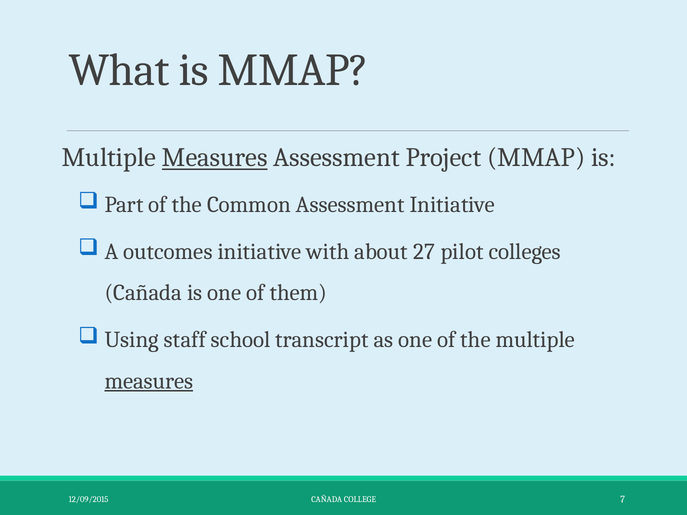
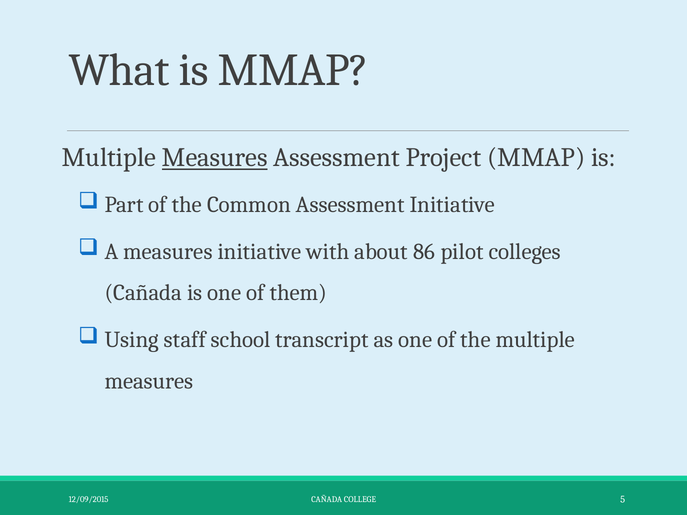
A outcomes: outcomes -> measures
27: 27 -> 86
measures at (149, 381) underline: present -> none
7: 7 -> 5
